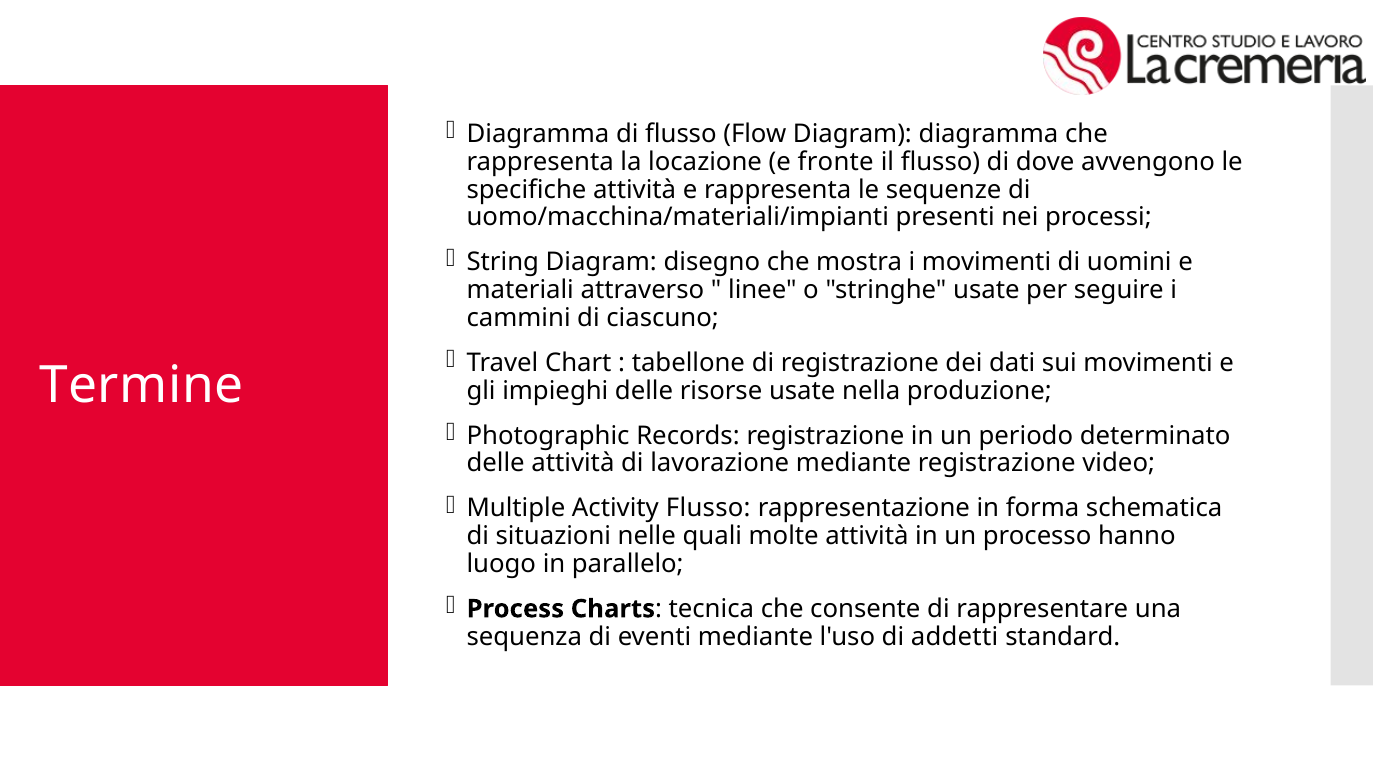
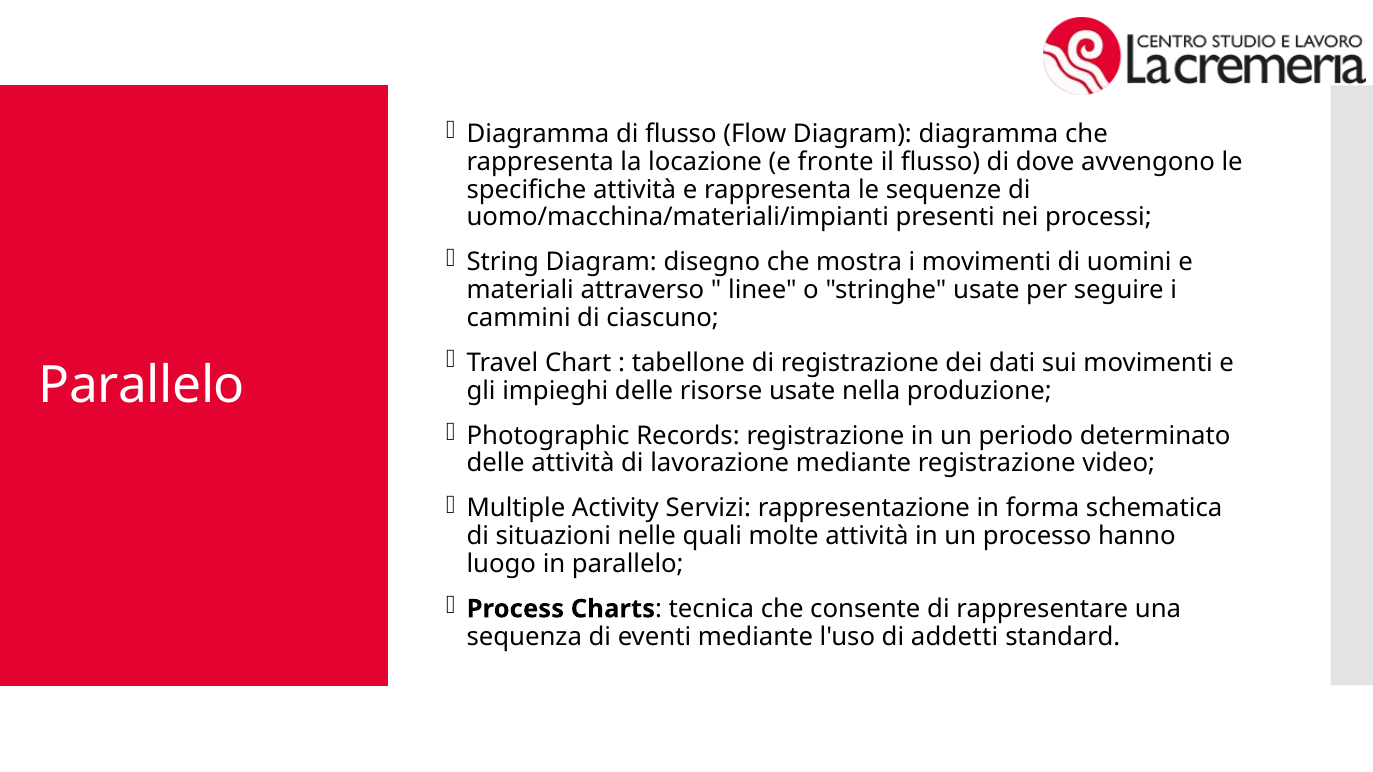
Termine at (141, 385): Termine -> Parallelo
Activity Flusso: Flusso -> Servizi
